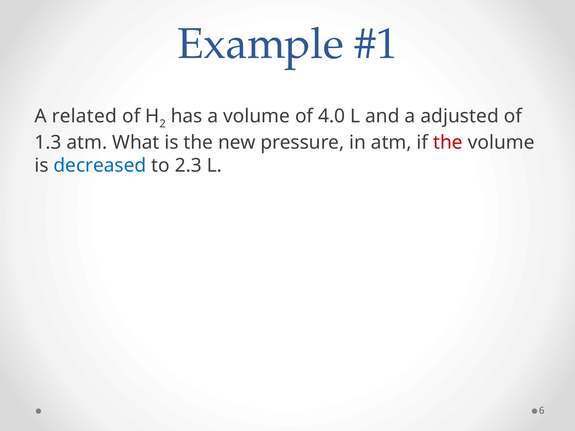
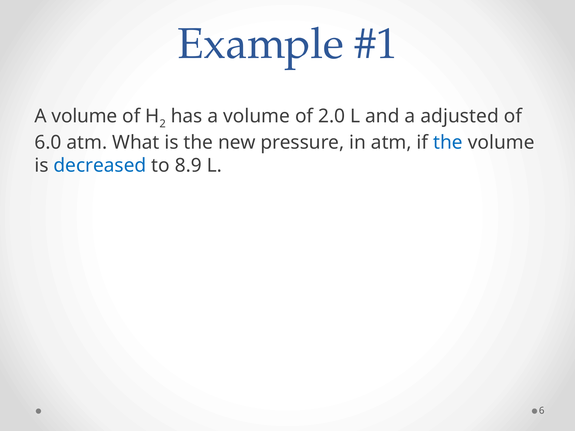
related at (84, 116): related -> volume
4.0: 4.0 -> 2.0
1.3: 1.3 -> 6.0
the at (448, 143) colour: red -> blue
2.3: 2.3 -> 8.9
